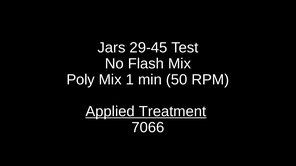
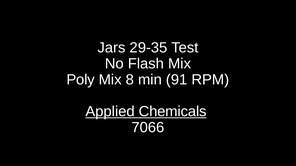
29-45: 29-45 -> 29-35
1: 1 -> 8
50: 50 -> 91
Treatment: Treatment -> Chemicals
